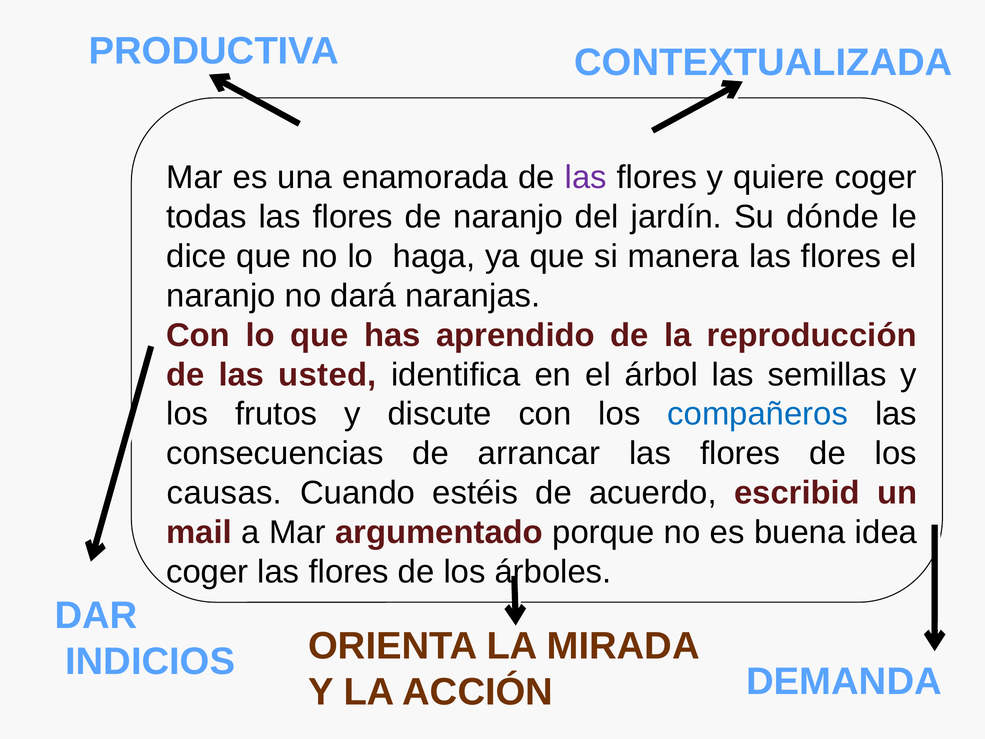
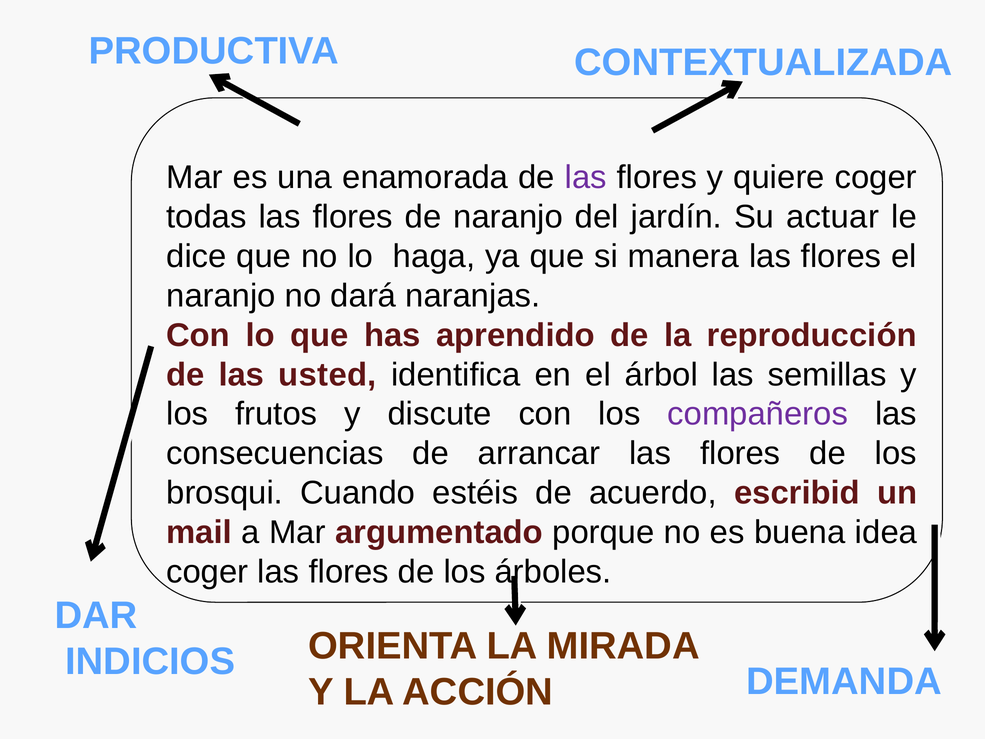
dónde: dónde -> actuar
compañeros colour: blue -> purple
causas: causas -> brosqui
